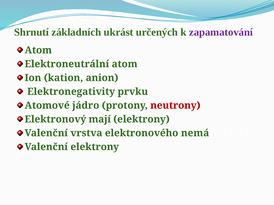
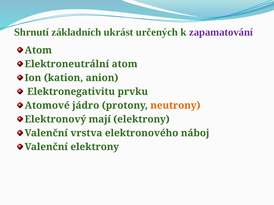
Elektronegativity: Elektronegativity -> Elektronegativitu
neutrony colour: red -> orange
nemá: nemá -> náboj
